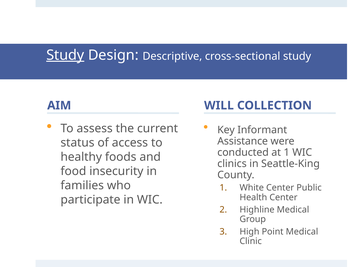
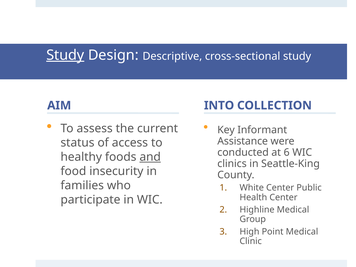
WILL: WILL -> INTO
at 1: 1 -> 6
and underline: none -> present
